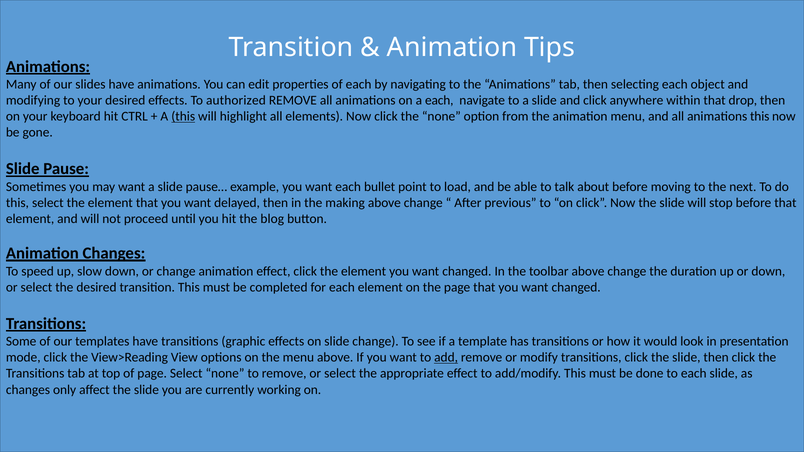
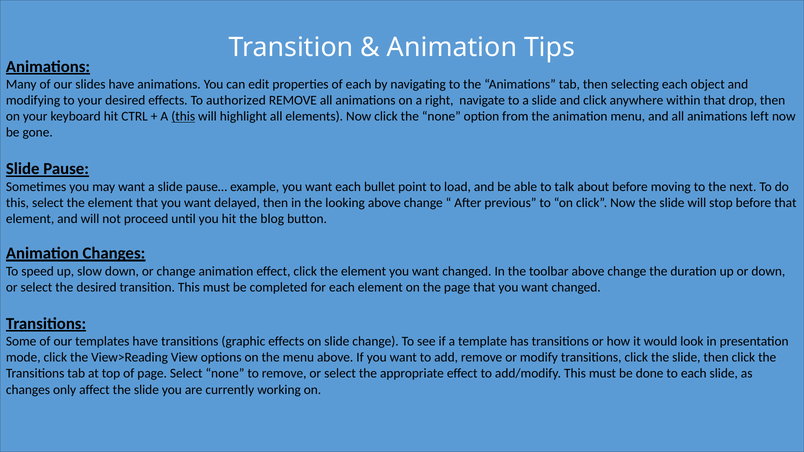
a each: each -> right
animations this: this -> left
making: making -> looking
add underline: present -> none
